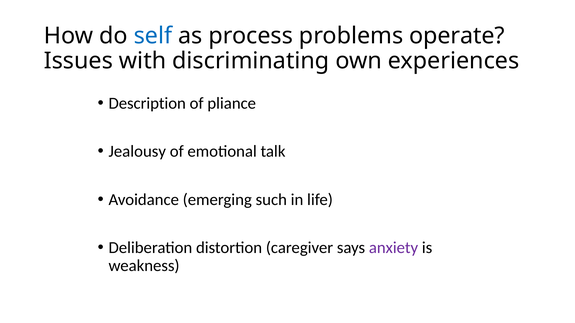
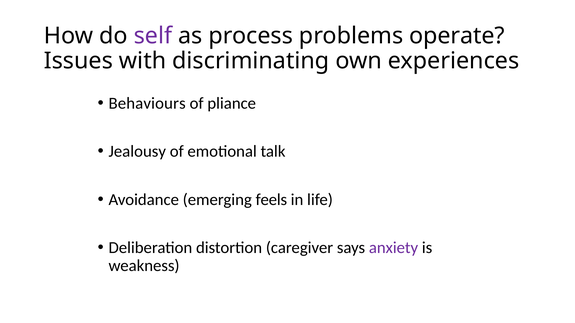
self colour: blue -> purple
Description: Description -> Behaviours
such: such -> feels
